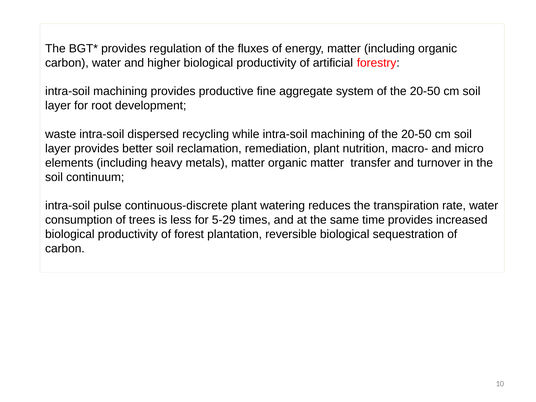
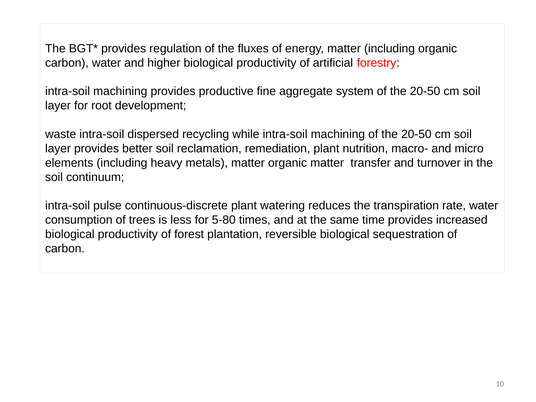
5-29: 5-29 -> 5-80
